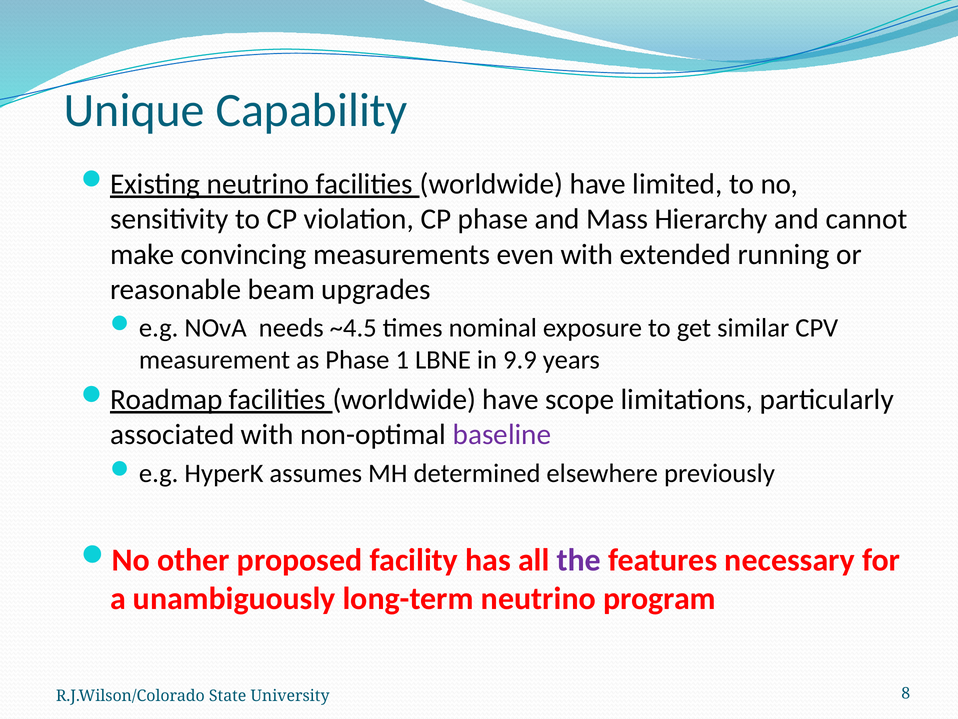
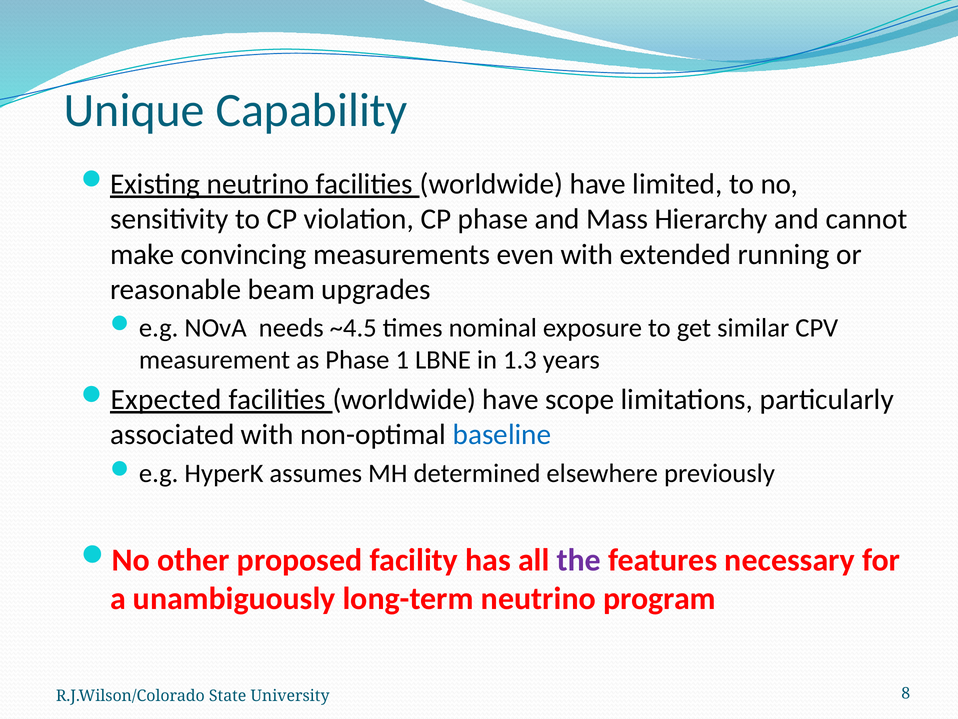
9.9: 9.9 -> 1.3
Roadmap: Roadmap -> Expected
baseline colour: purple -> blue
